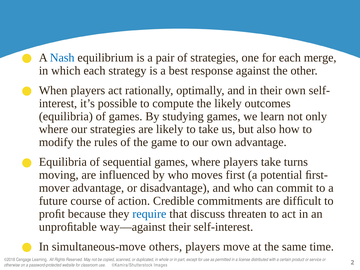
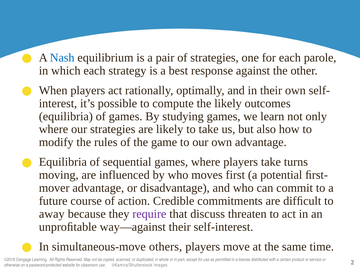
merge: merge -> parole
proﬁt: proﬁt -> away
require colour: blue -> purple
